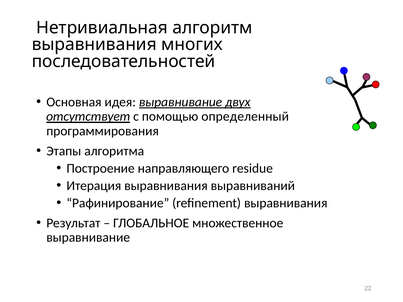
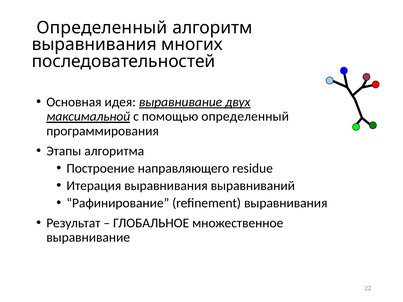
Нетривиальная at (102, 28): Нетривиальная -> Определенный
отсутствует: отсутствует -> максимальной
